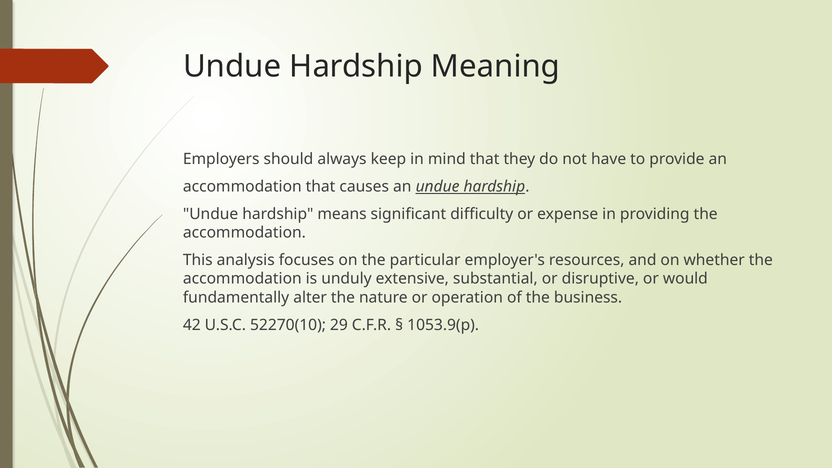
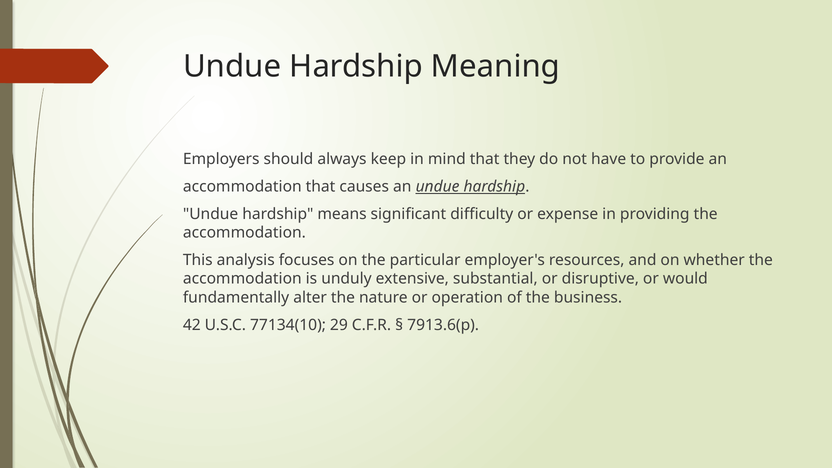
52270(10: 52270(10 -> 77134(10
1053.9(p: 1053.9(p -> 7913.6(p
